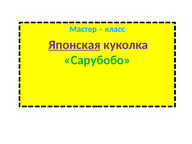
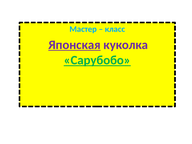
Сарубобо underline: none -> present
